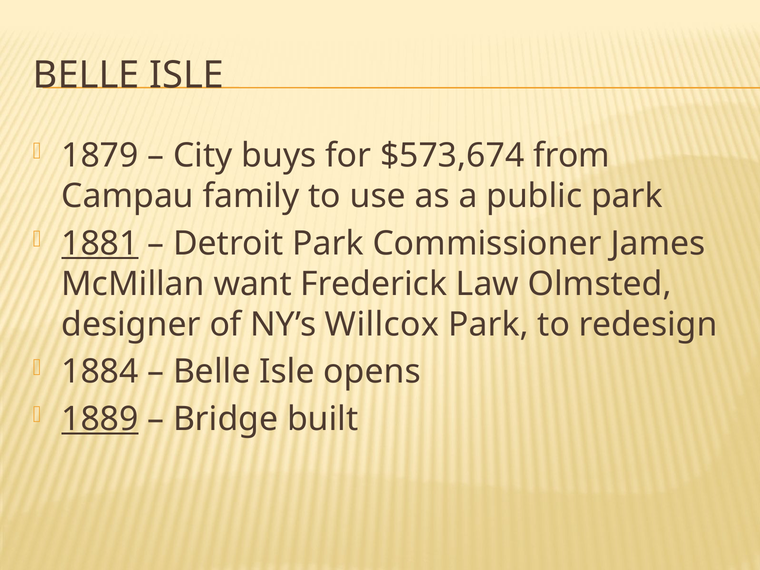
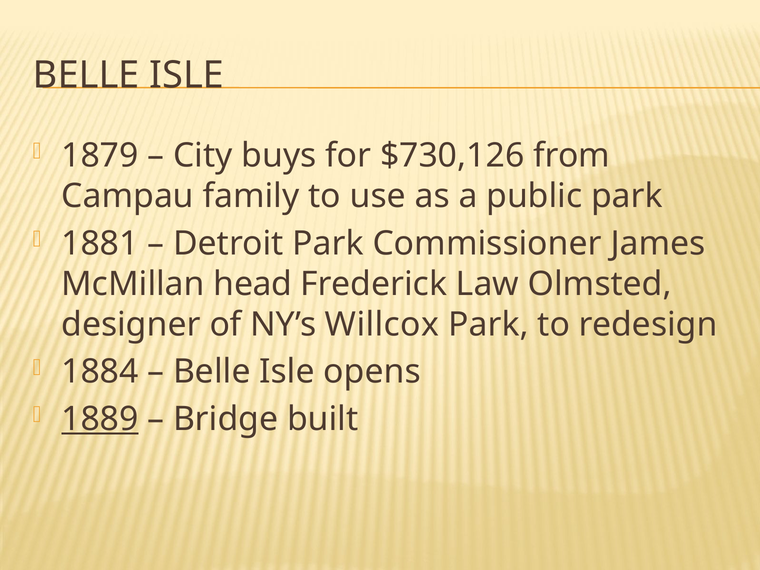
$573,674: $573,674 -> $730,126
1881 underline: present -> none
want: want -> head
